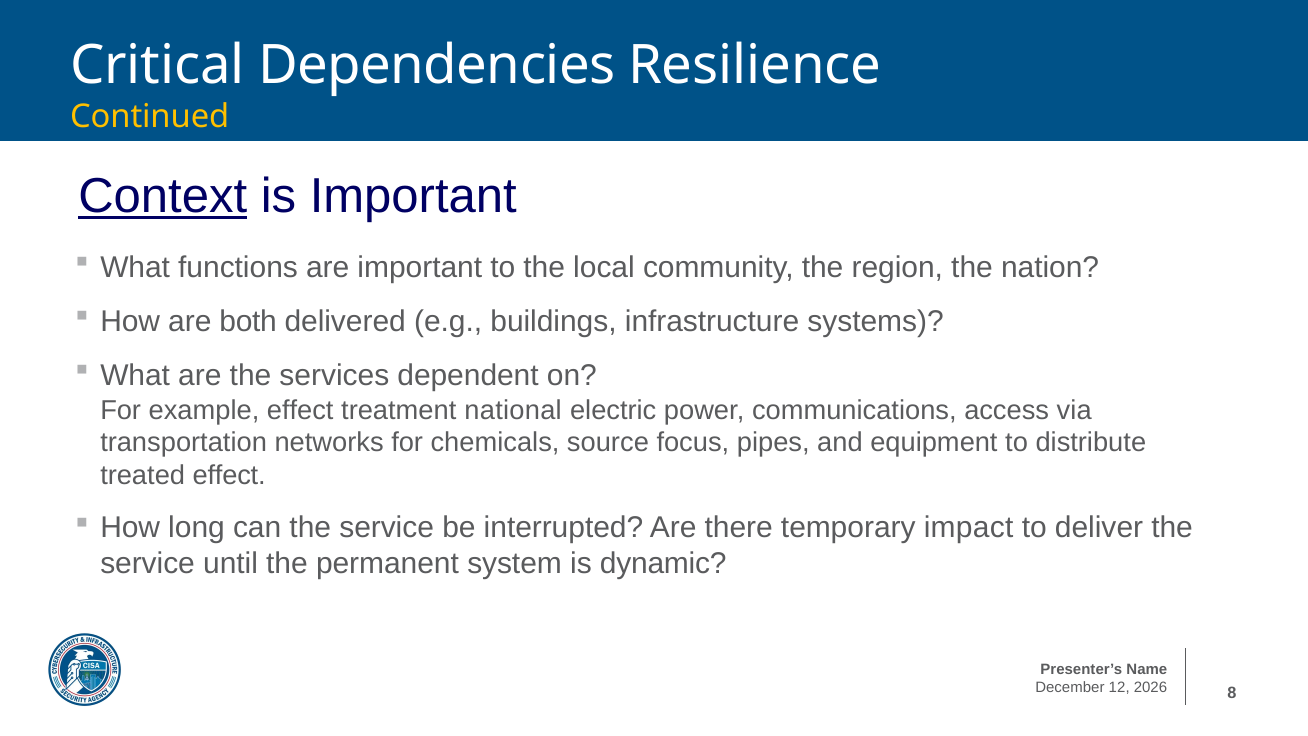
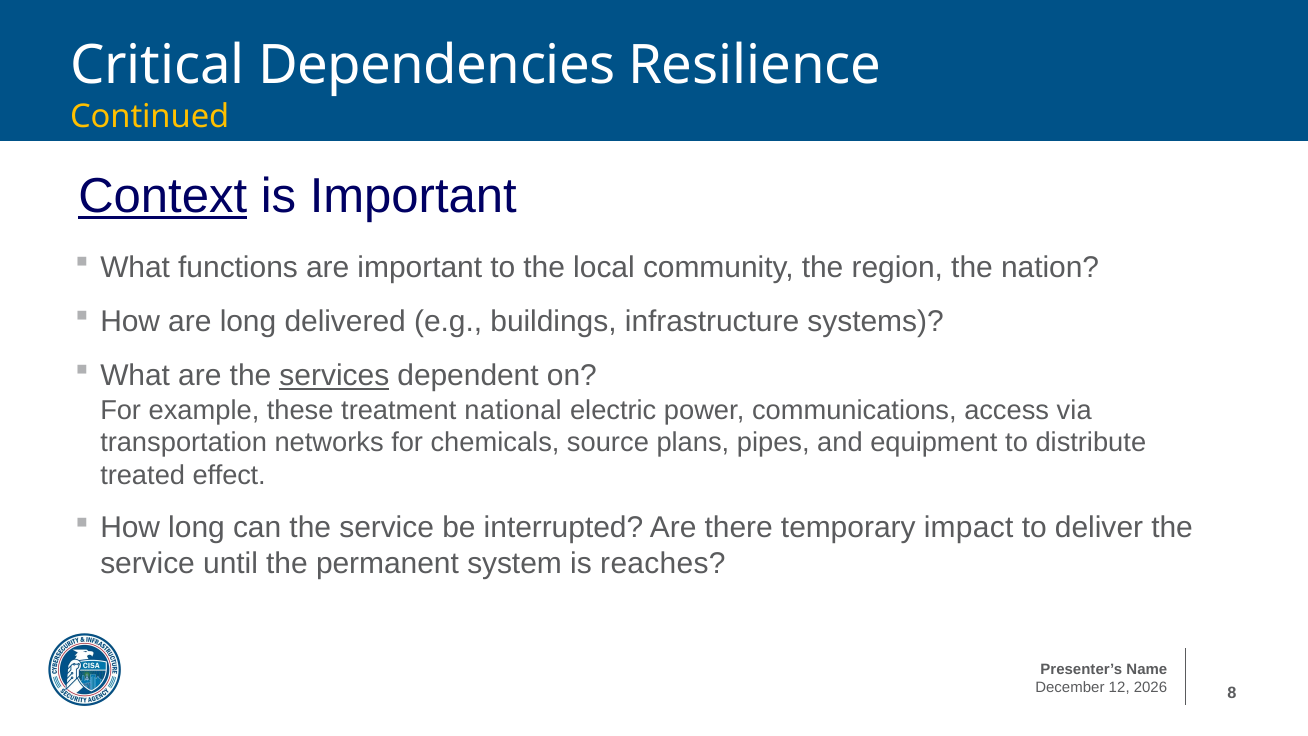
are both: both -> long
services underline: none -> present
example effect: effect -> these
focus: focus -> plans
dynamic: dynamic -> reaches
